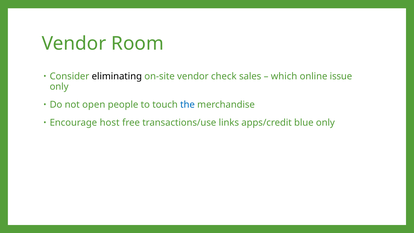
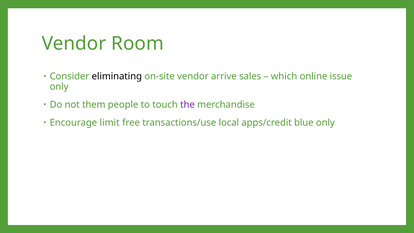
check: check -> arrive
open: open -> them
the colour: blue -> purple
host: host -> limit
links: links -> local
